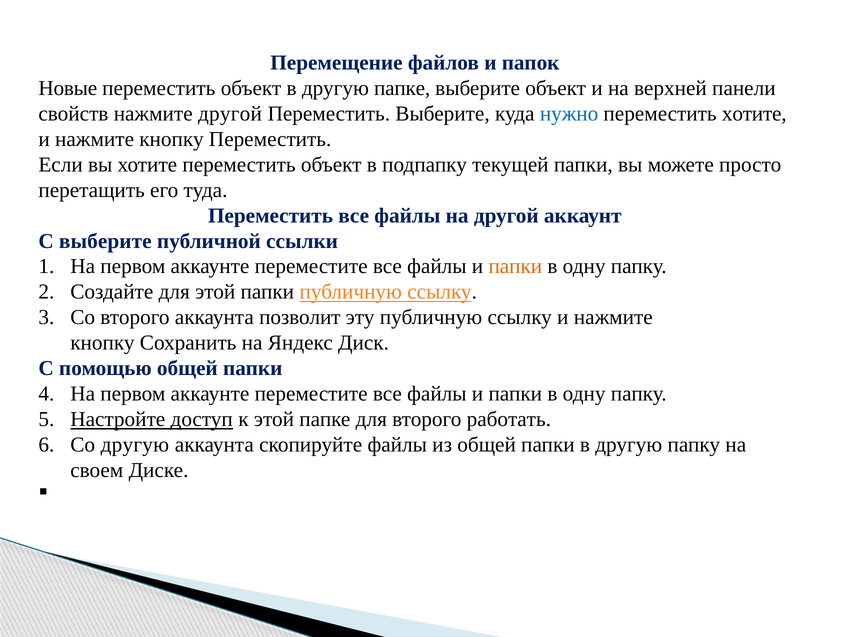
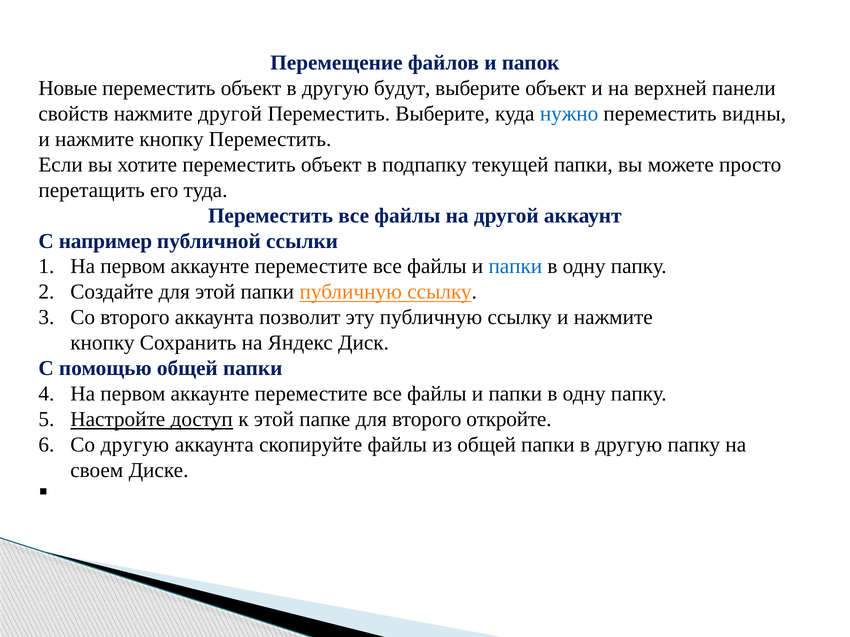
другую папке: папке -> будут
переместить хотите: хотите -> видны
С выберите: выберите -> например
папки at (515, 267) colour: orange -> blue
работать: работать -> откройте
